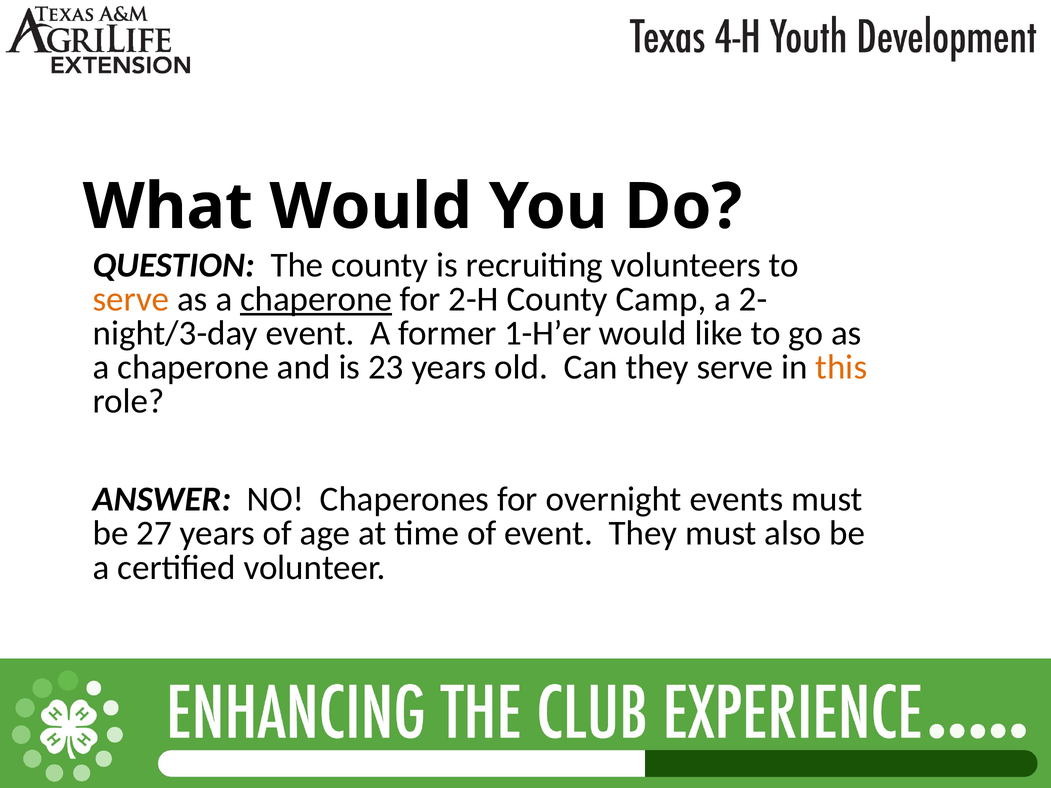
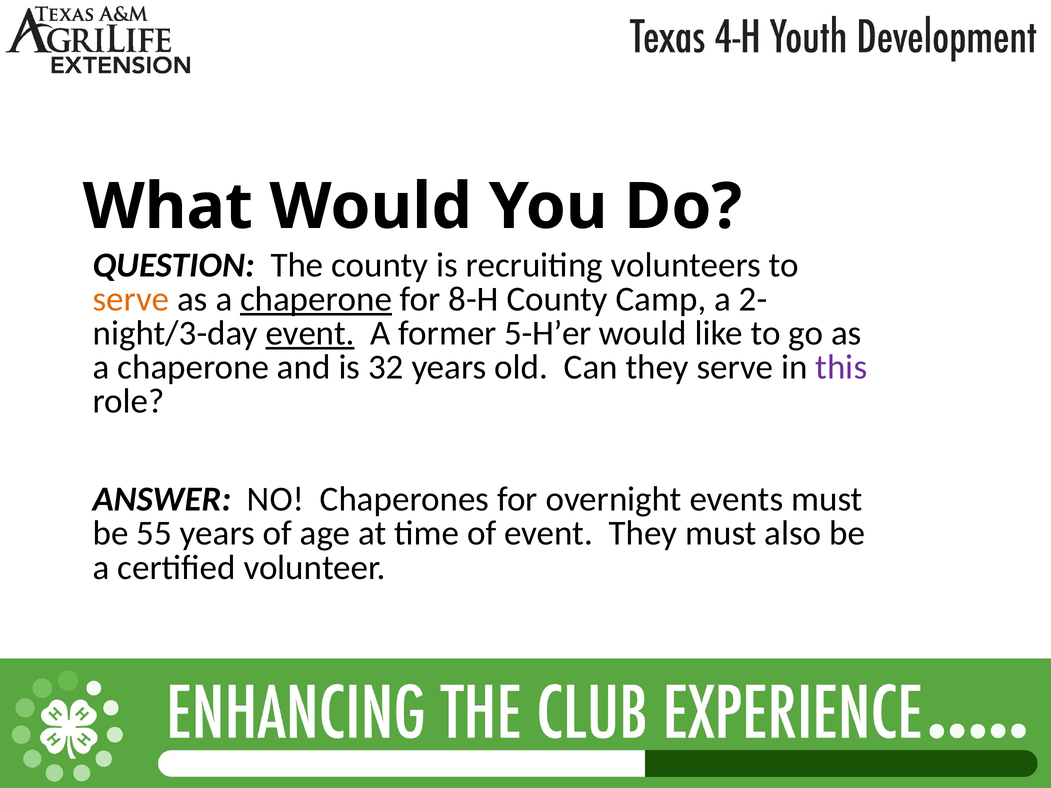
2-H: 2-H -> 8-H
event at (310, 333) underline: none -> present
1-H’er: 1-H’er -> 5-H’er
23: 23 -> 32
this colour: orange -> purple
27: 27 -> 55
